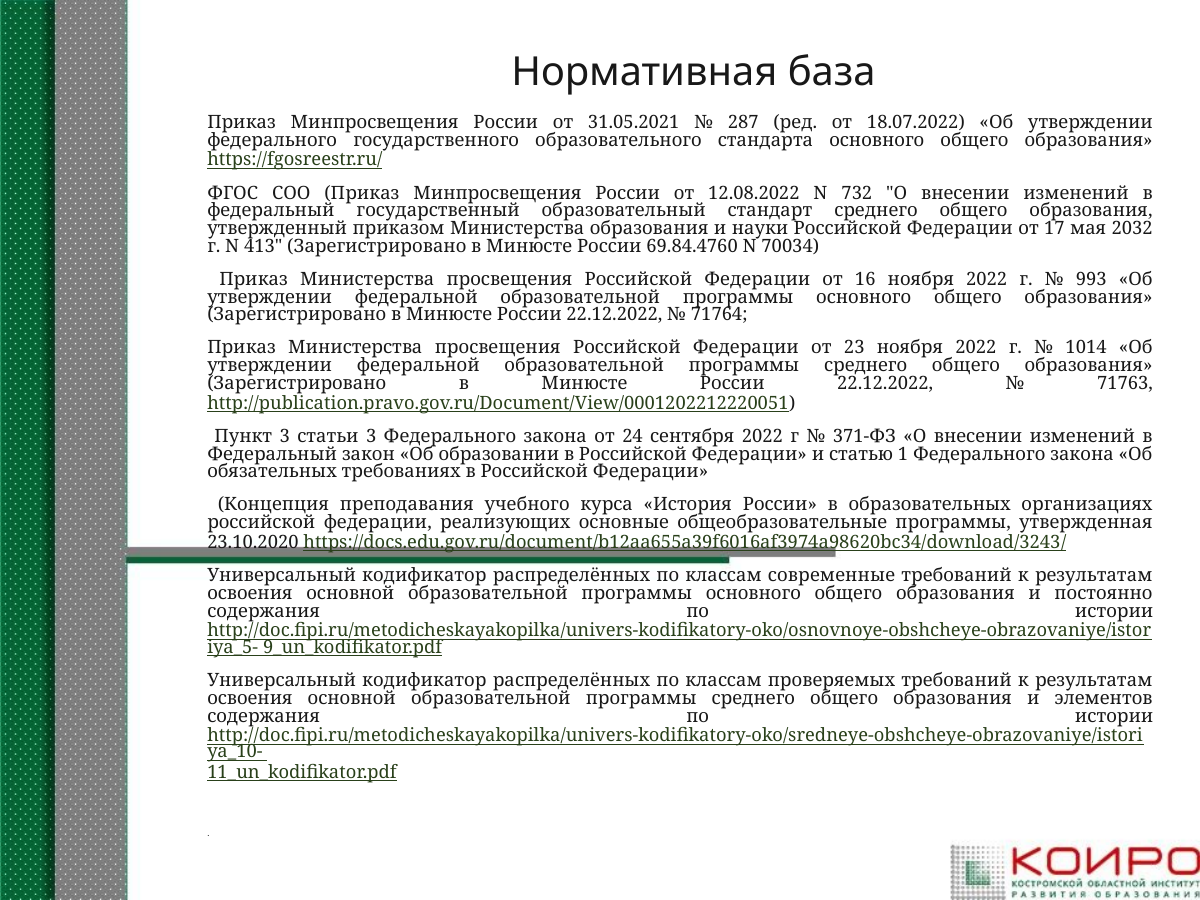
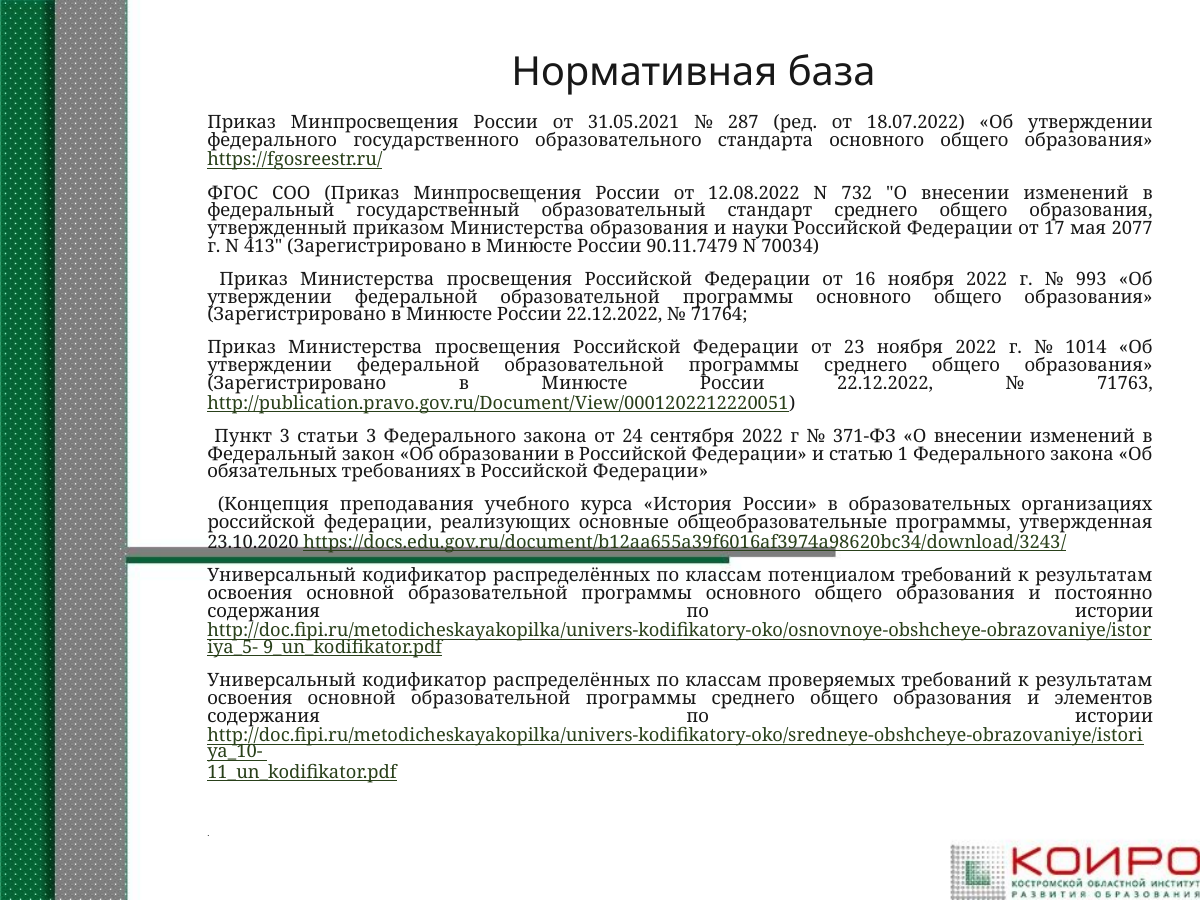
2032: 2032 -> 2077
69.84.4760: 69.84.4760 -> 90.11.7479
современные: современные -> потенциалом
